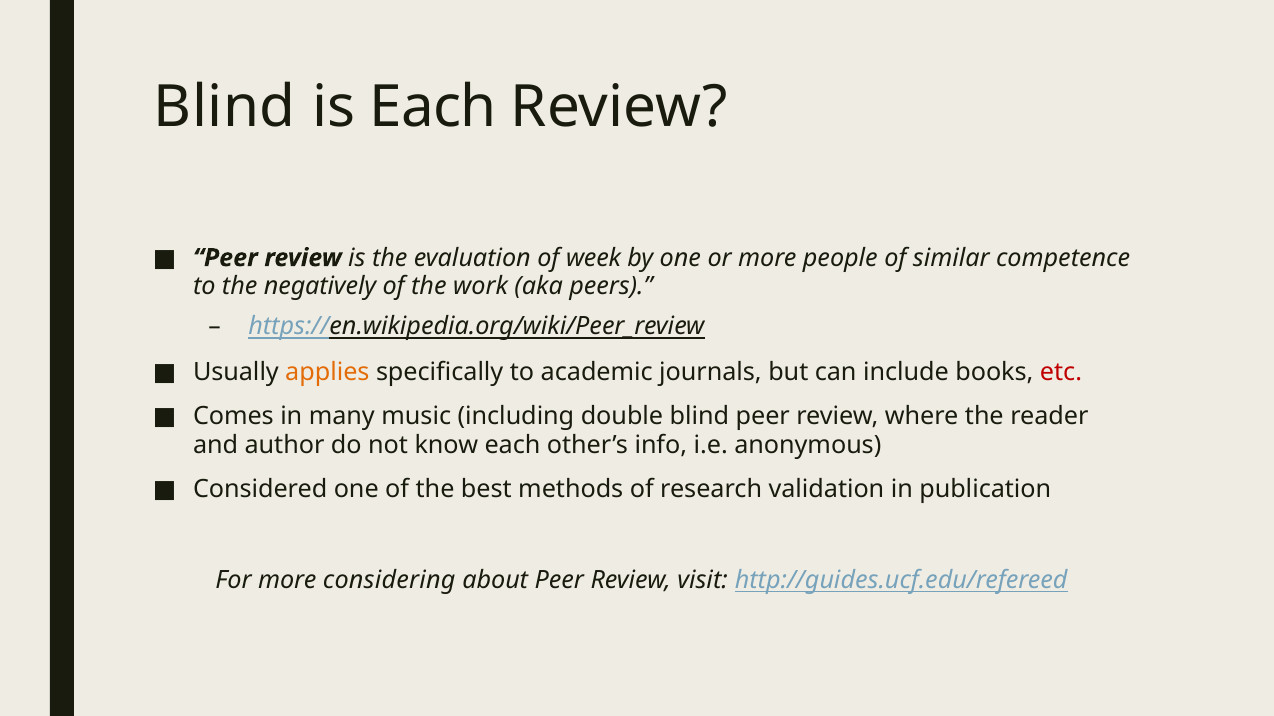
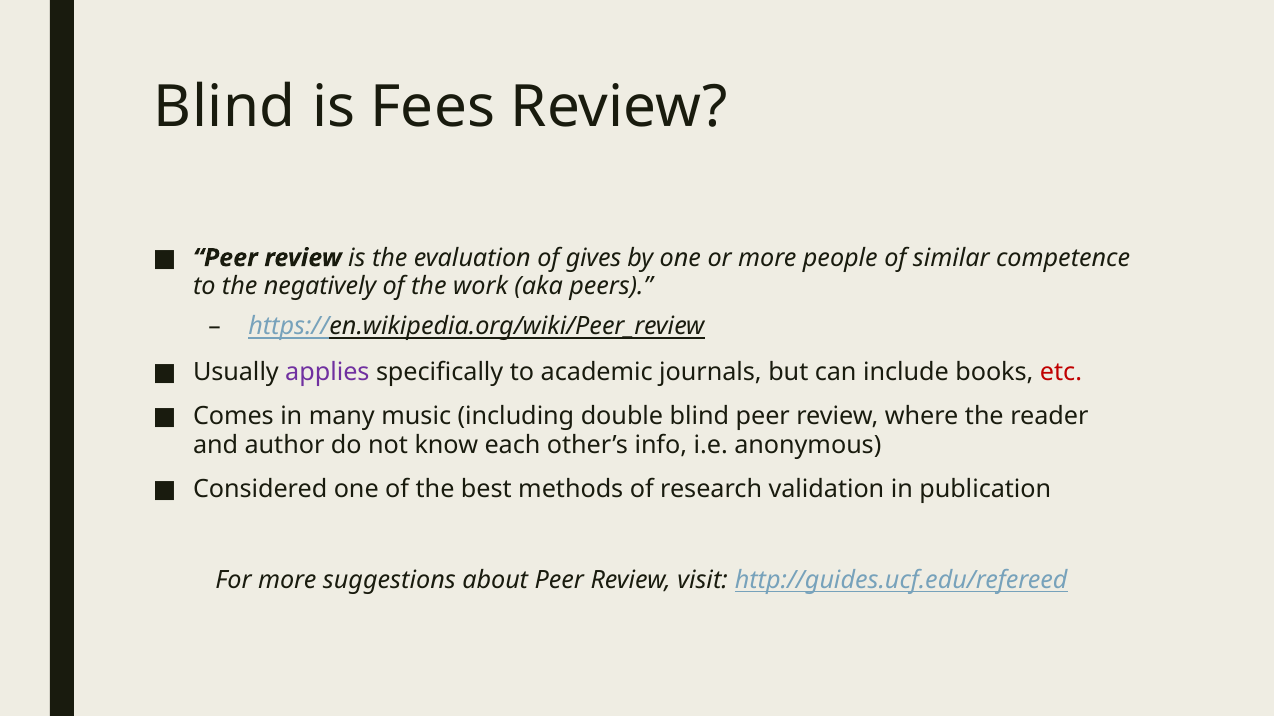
is Each: Each -> Fees
week: week -> gives
applies colour: orange -> purple
considering: considering -> suggestions
